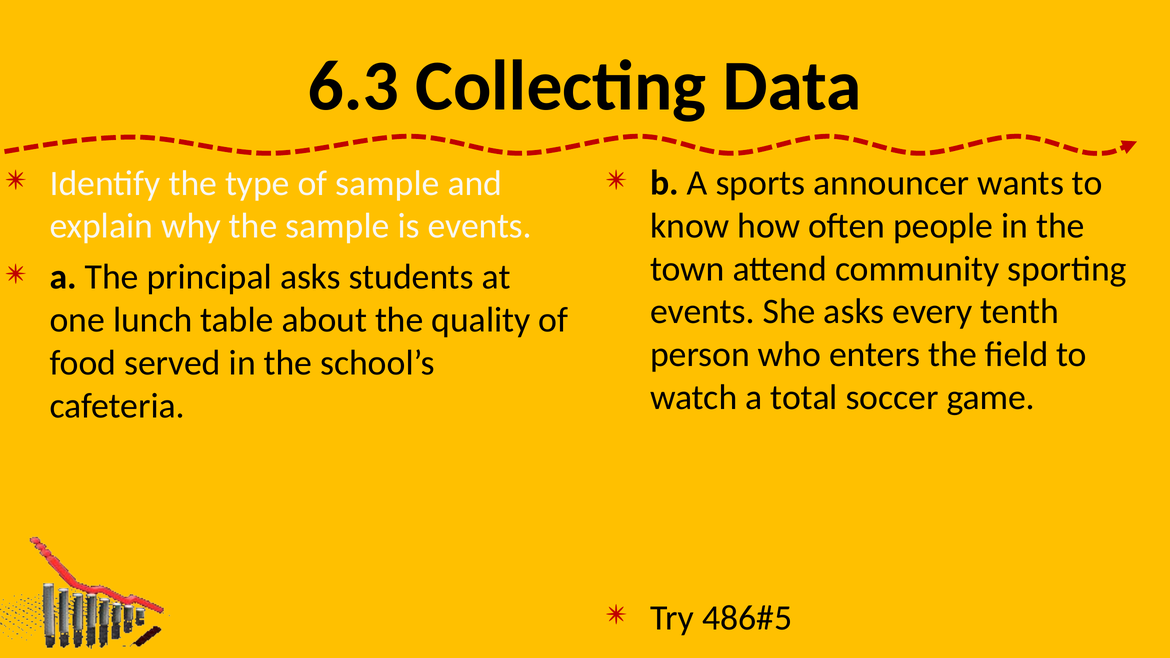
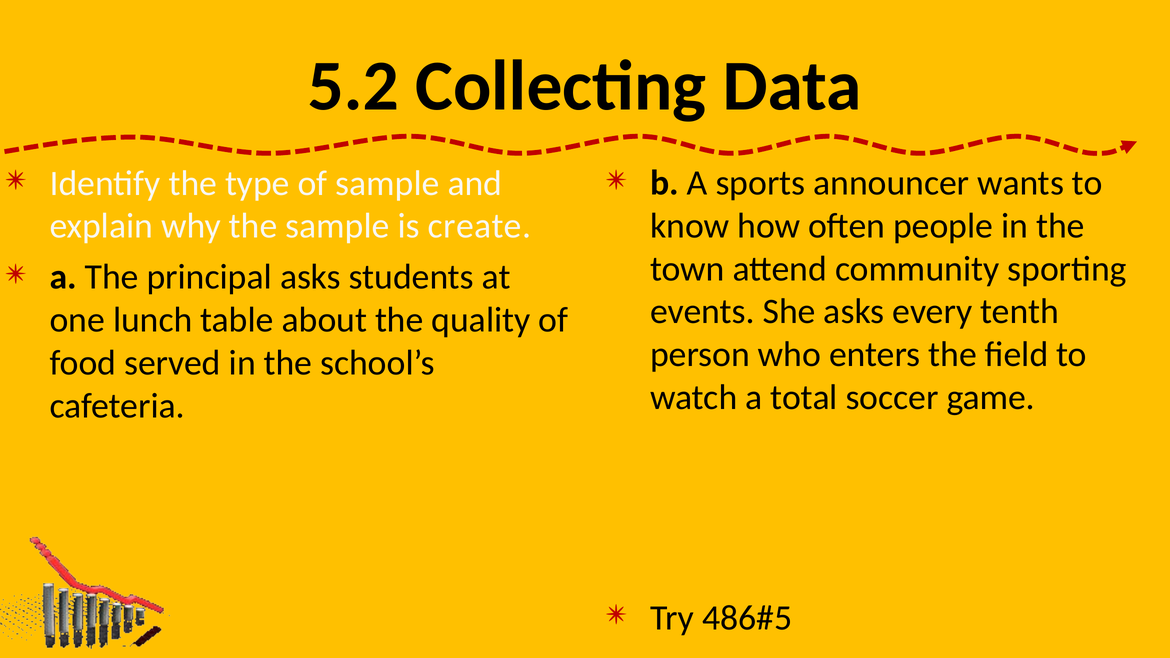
6.3: 6.3 -> 5.2
is events: events -> create
